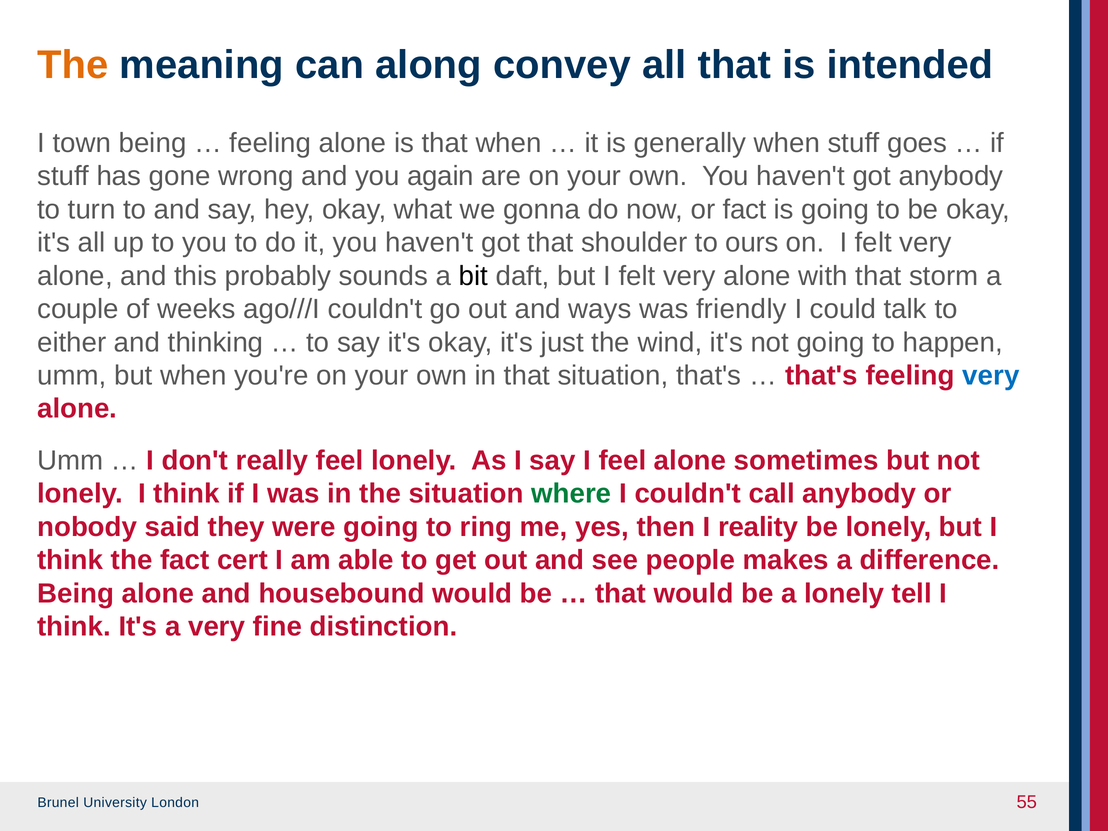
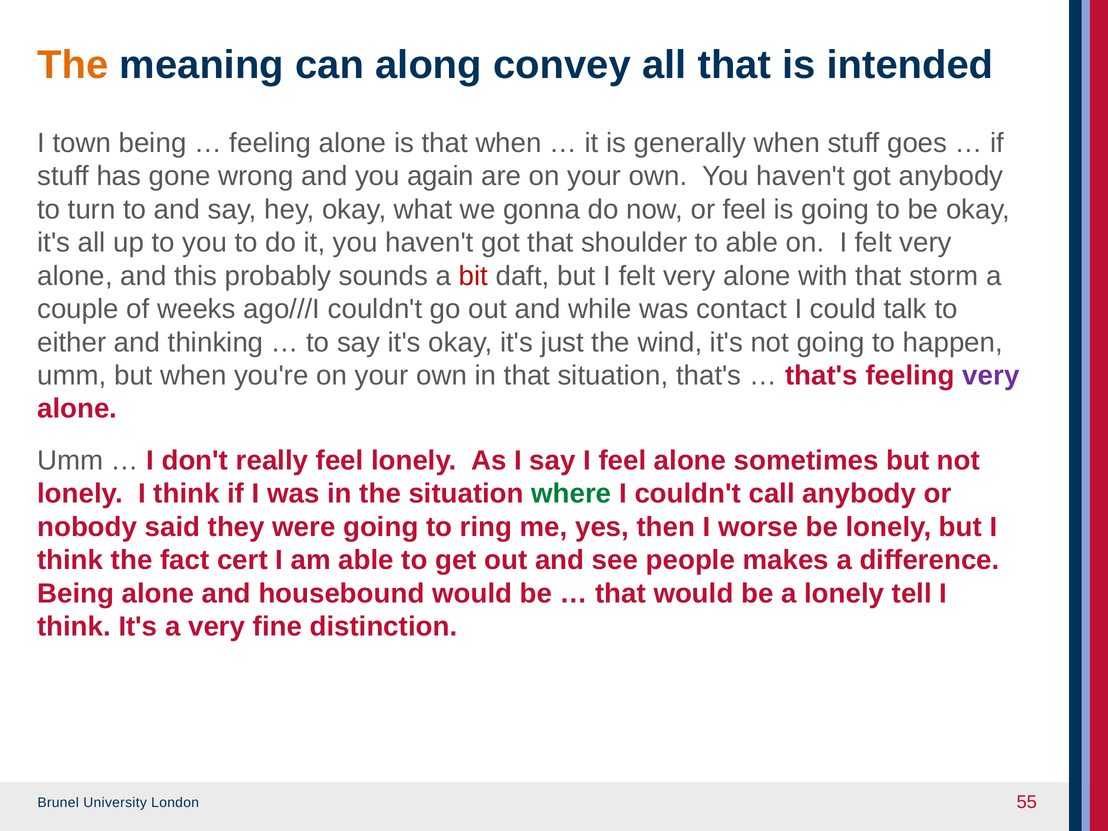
or fact: fact -> feel
to ours: ours -> able
bit colour: black -> red
ways: ways -> while
friendly: friendly -> contact
very at (991, 376) colour: blue -> purple
reality: reality -> worse
